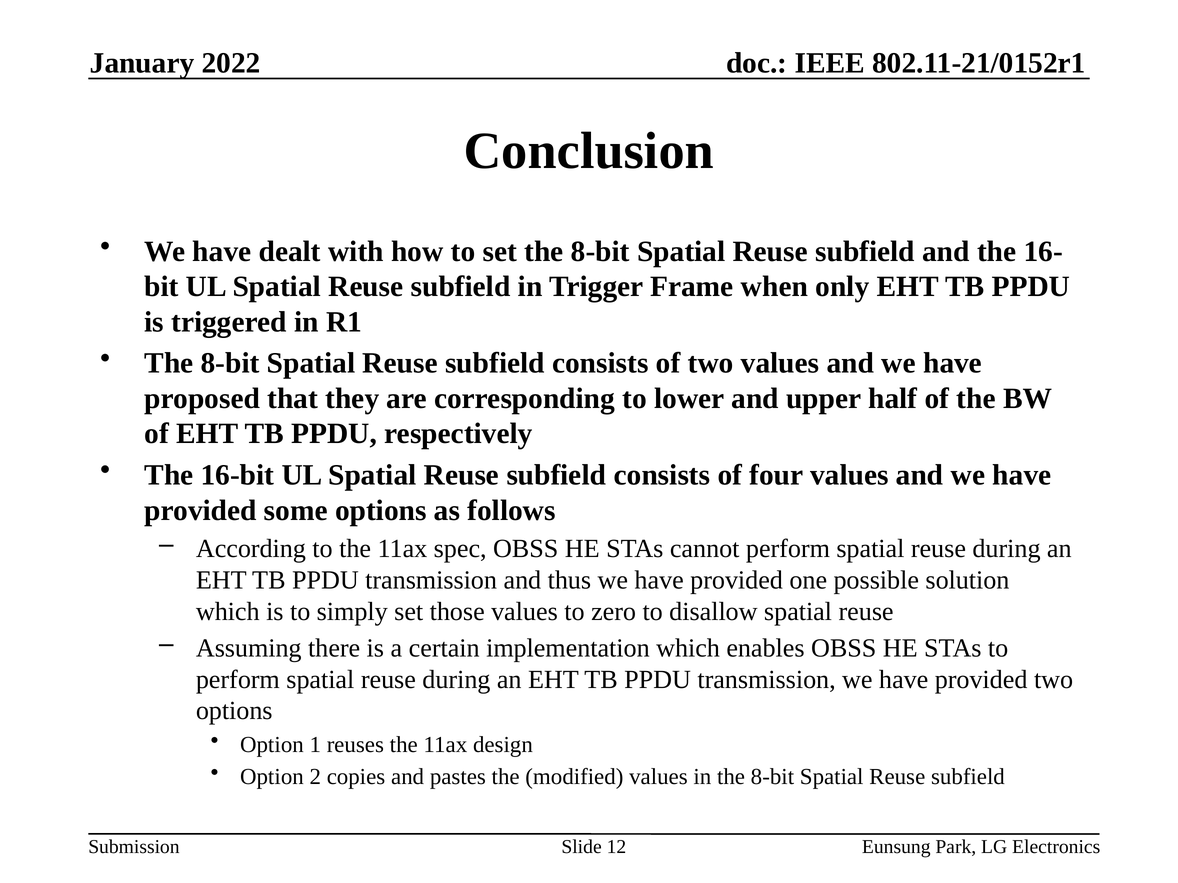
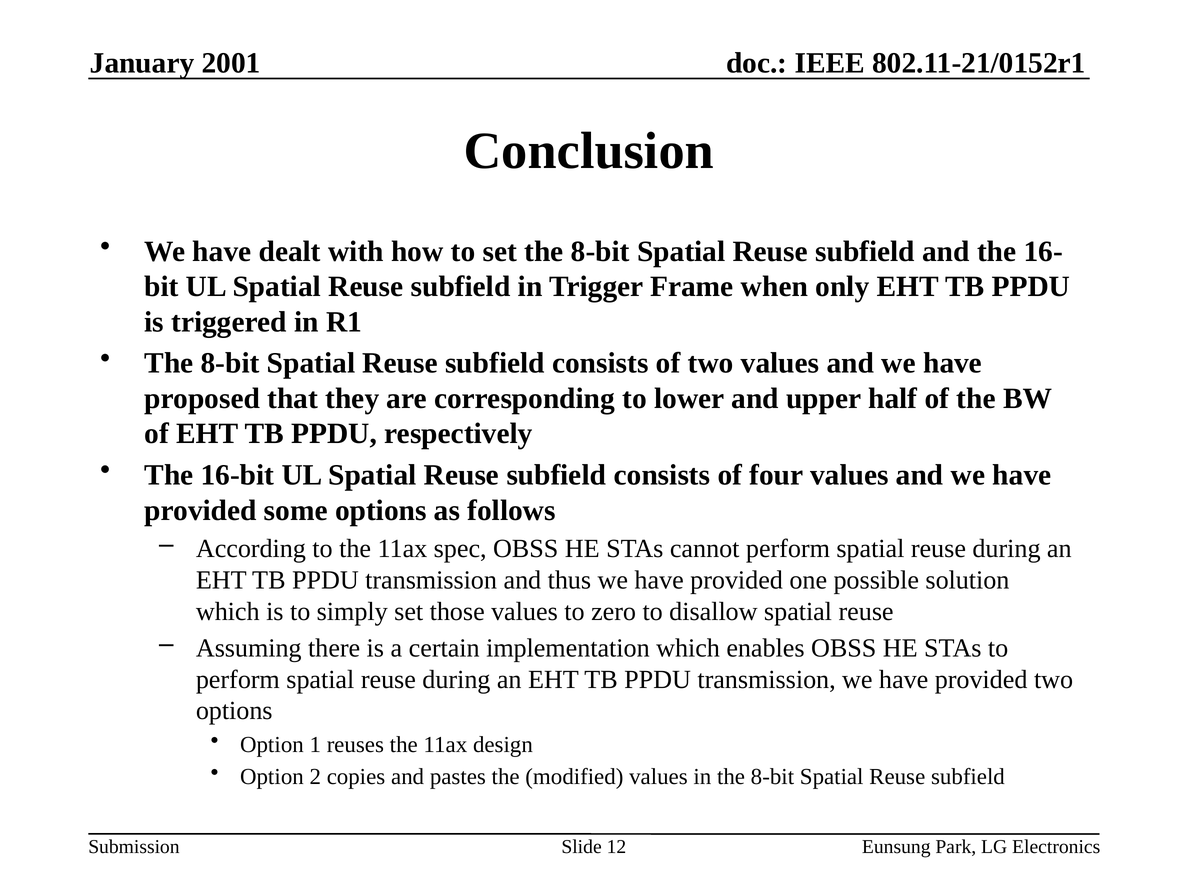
2022: 2022 -> 2001
